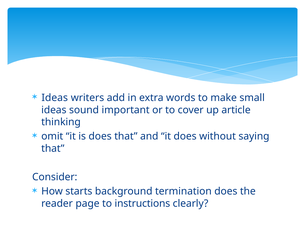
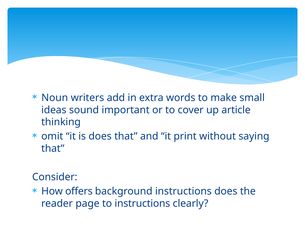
Ideas at (55, 98): Ideas -> Noun
it does: does -> print
starts: starts -> offers
background termination: termination -> instructions
